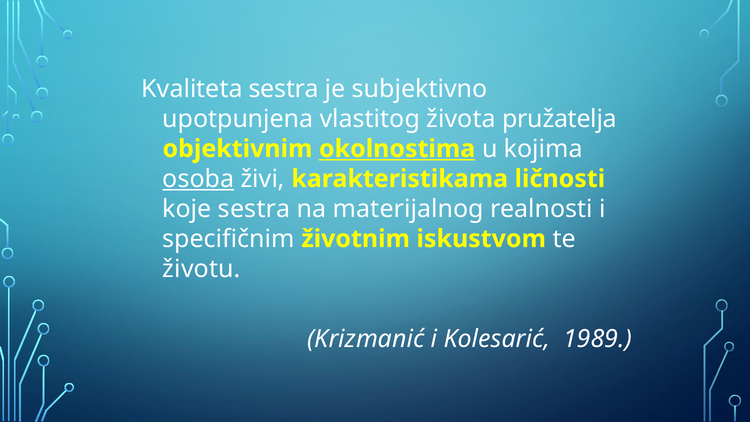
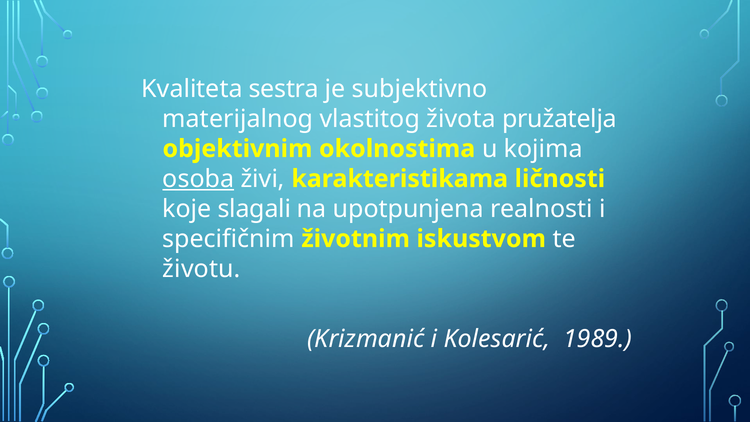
upotpunjena: upotpunjena -> materijalnog
okolnostima underline: present -> none
koje sestra: sestra -> slagali
materijalnog: materijalnog -> upotpunjena
